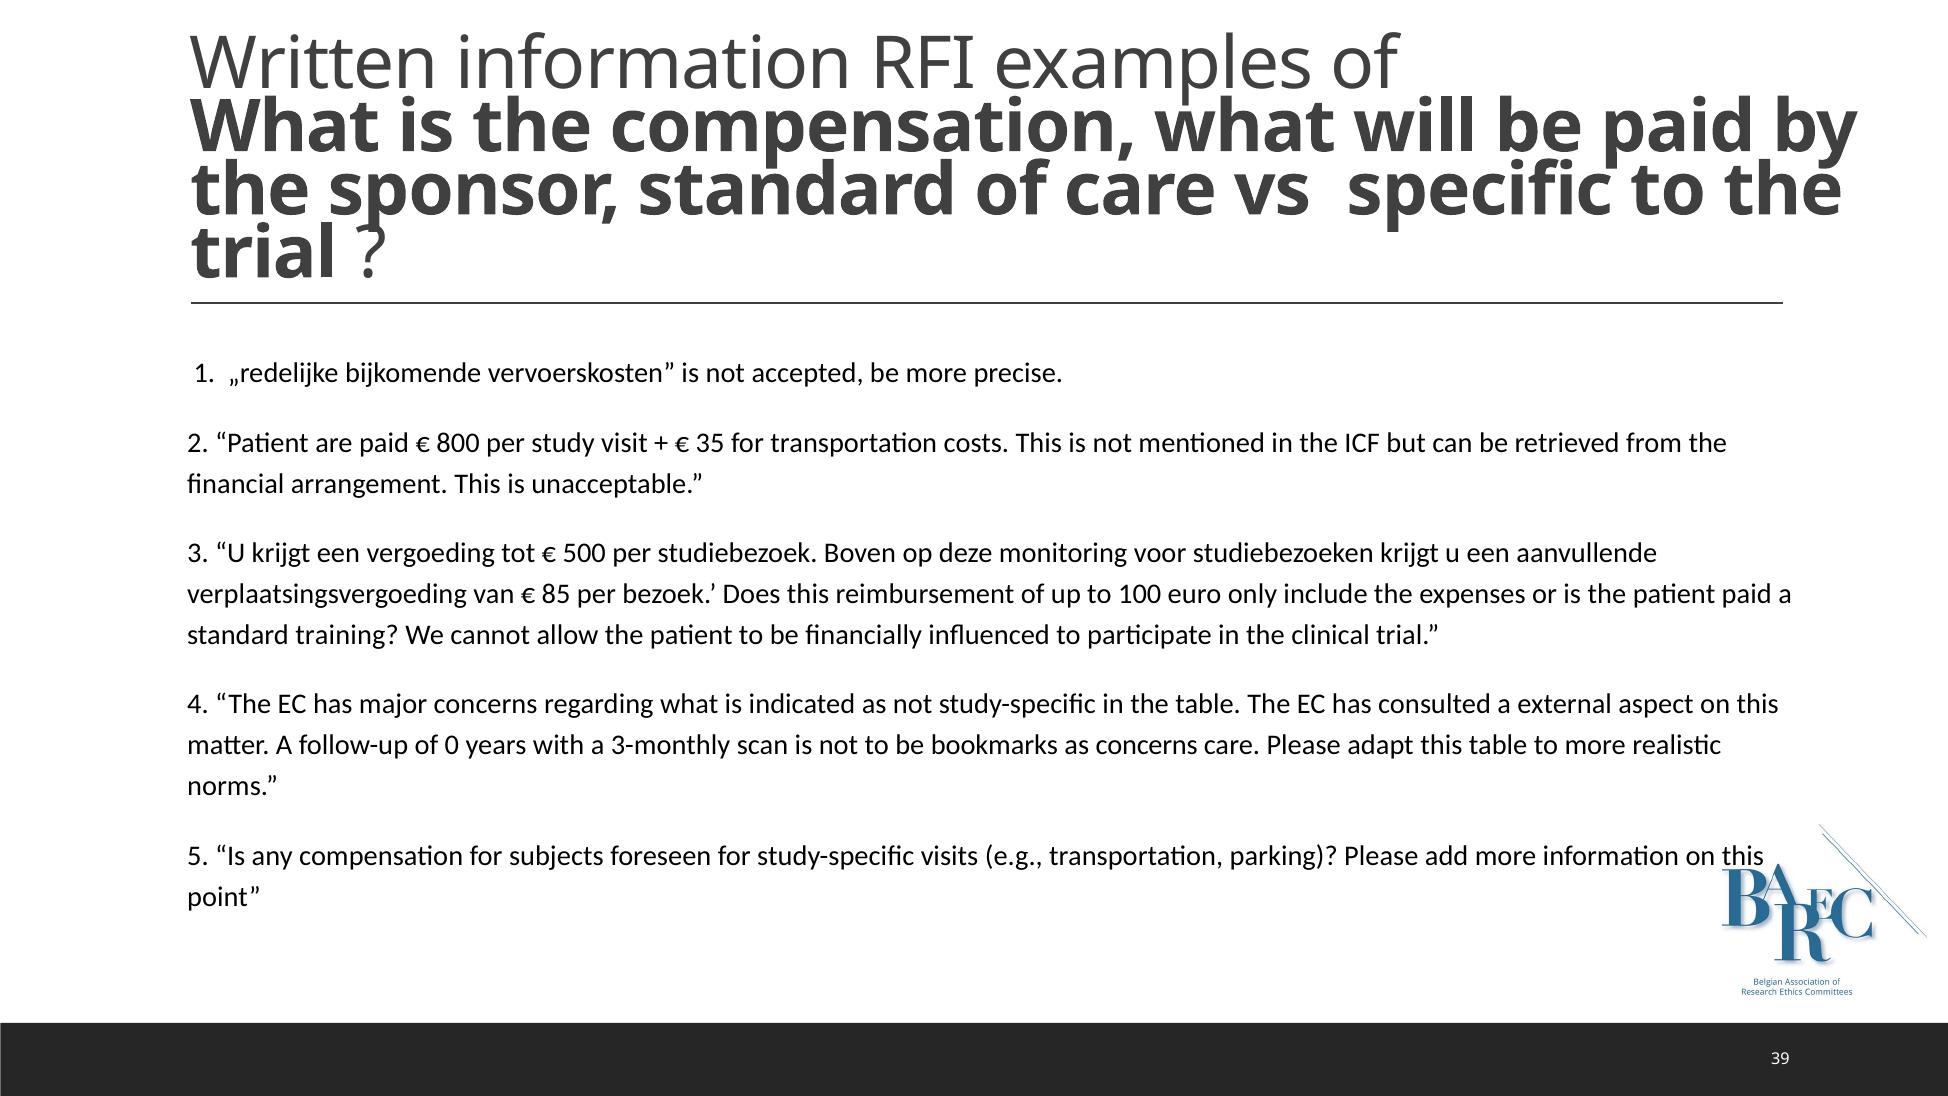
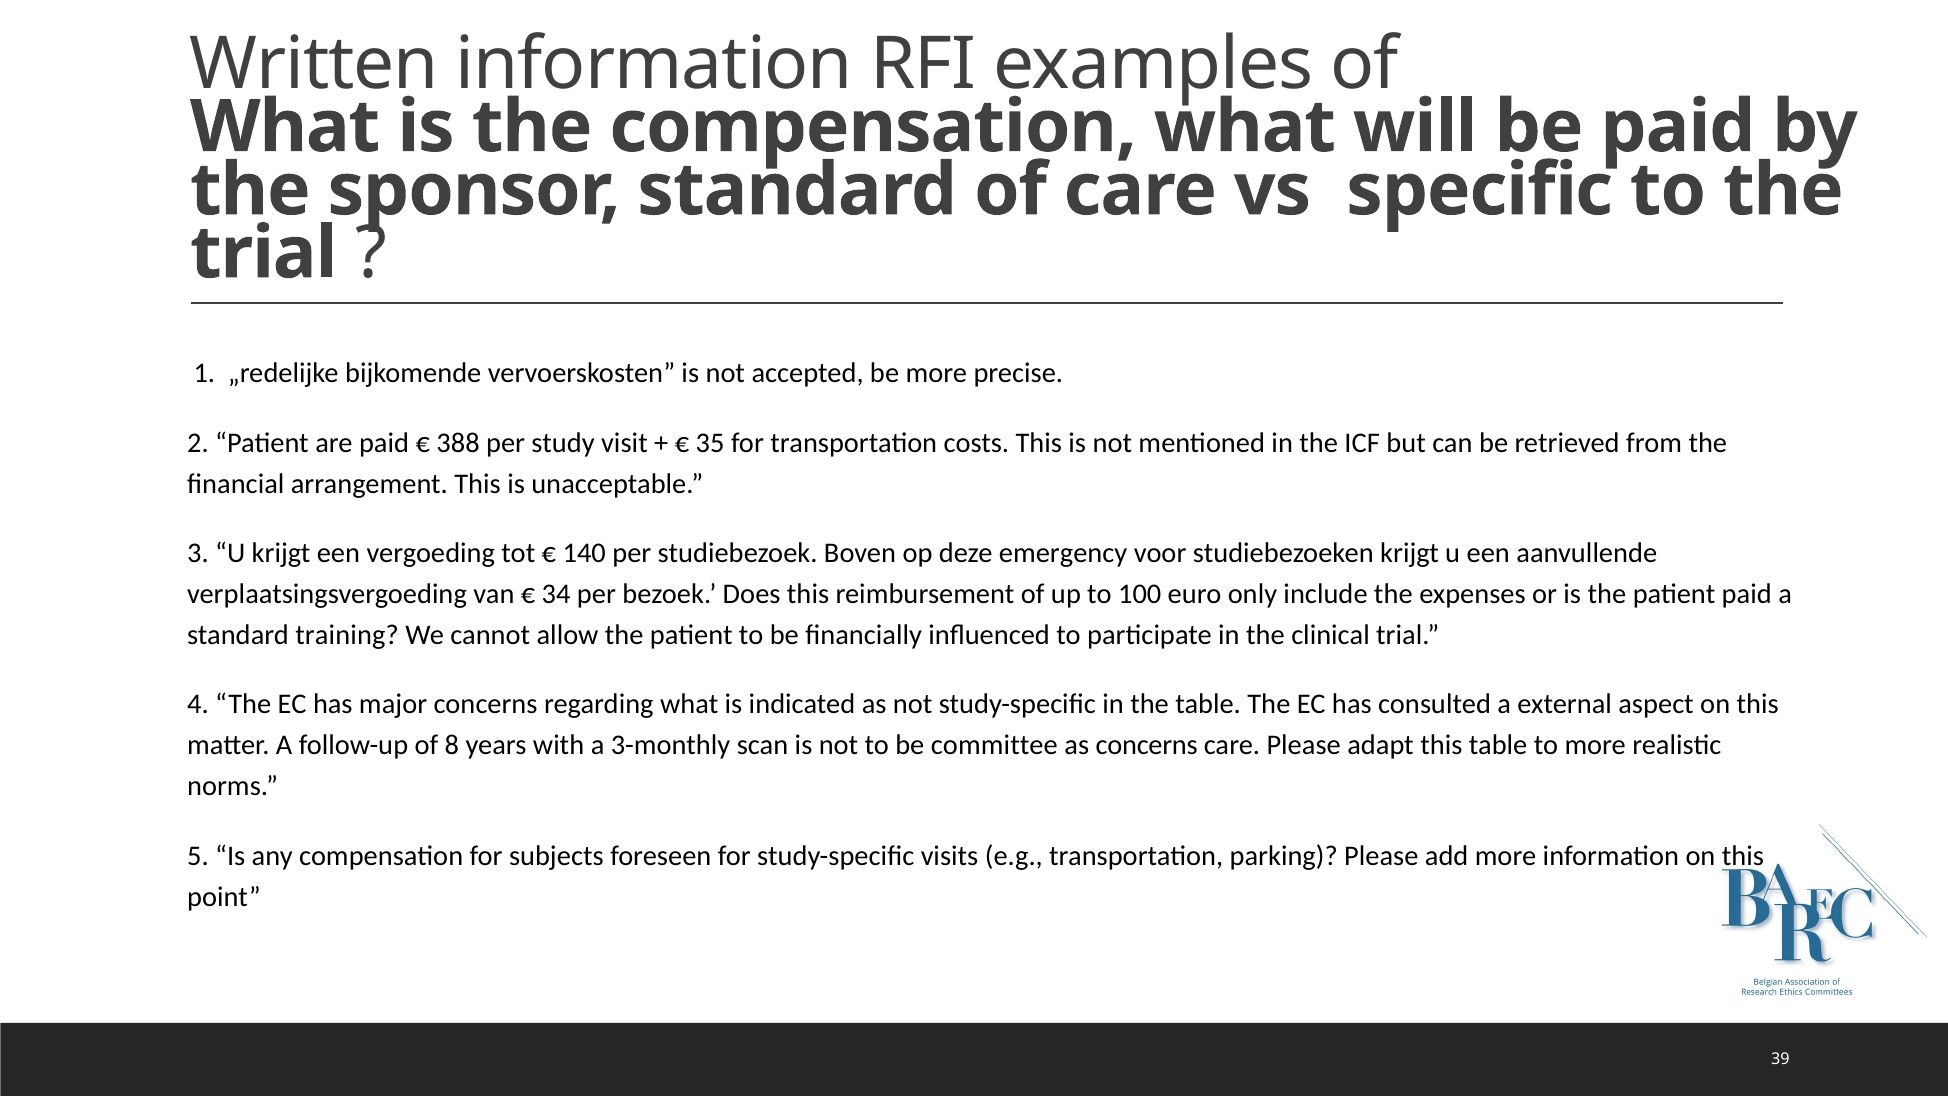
800: 800 -> 388
500: 500 -> 140
monitoring: monitoring -> emergency
85: 85 -> 34
0: 0 -> 8
bookmarks: bookmarks -> committee
